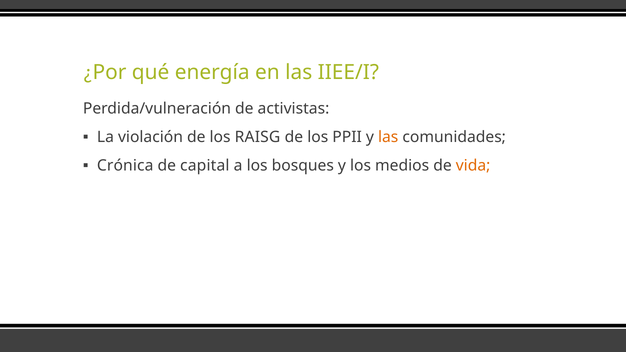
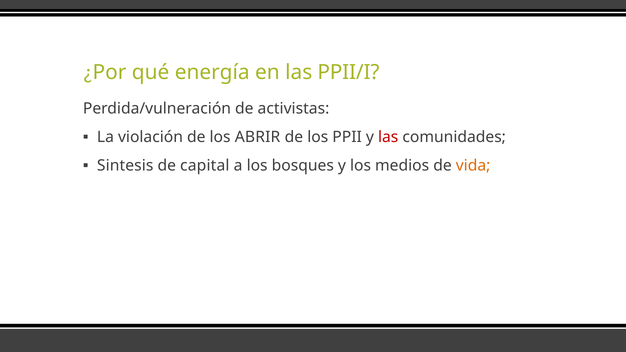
IIEE/I: IIEE/I -> PPII/I
RAISG: RAISG -> ABRIR
las at (388, 137) colour: orange -> red
Crónica: Crónica -> Sintesis
